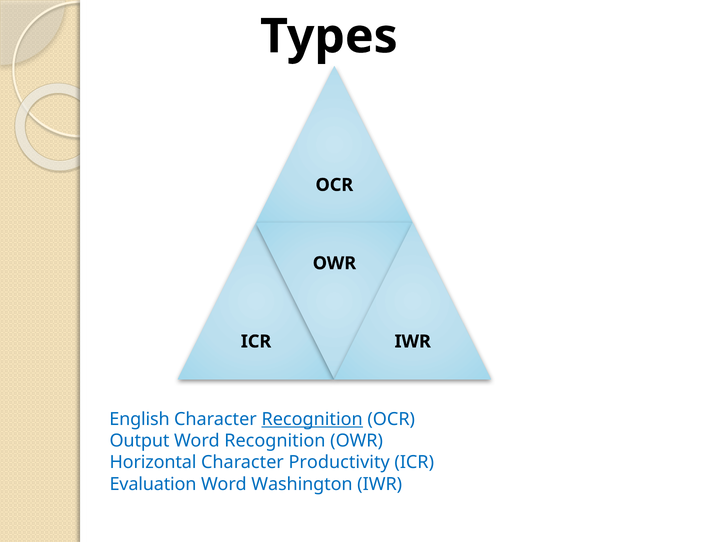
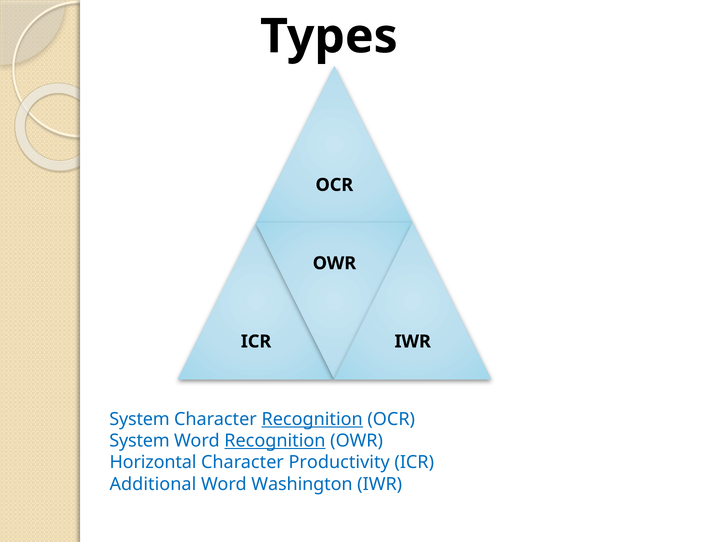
English at (140, 419): English -> System
Output at (139, 441): Output -> System
Recognition at (275, 441) underline: none -> present
Evaluation: Evaluation -> Additional
